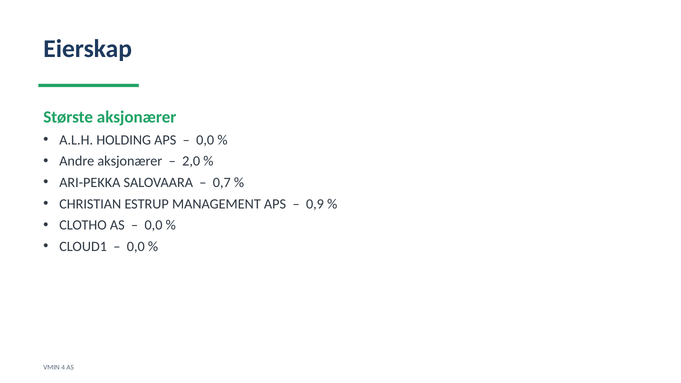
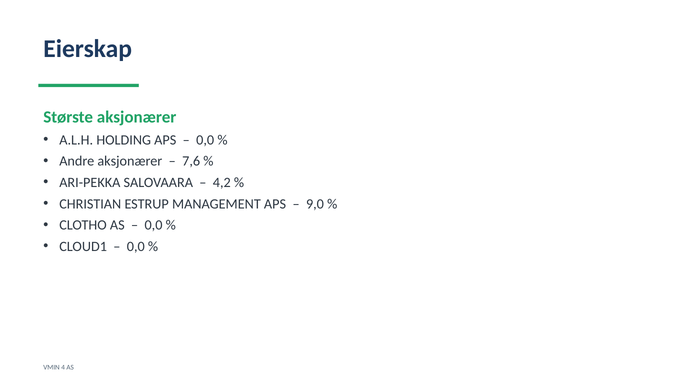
2,0: 2,0 -> 7,6
0,7: 0,7 -> 4,2
0,9: 0,9 -> 9,0
